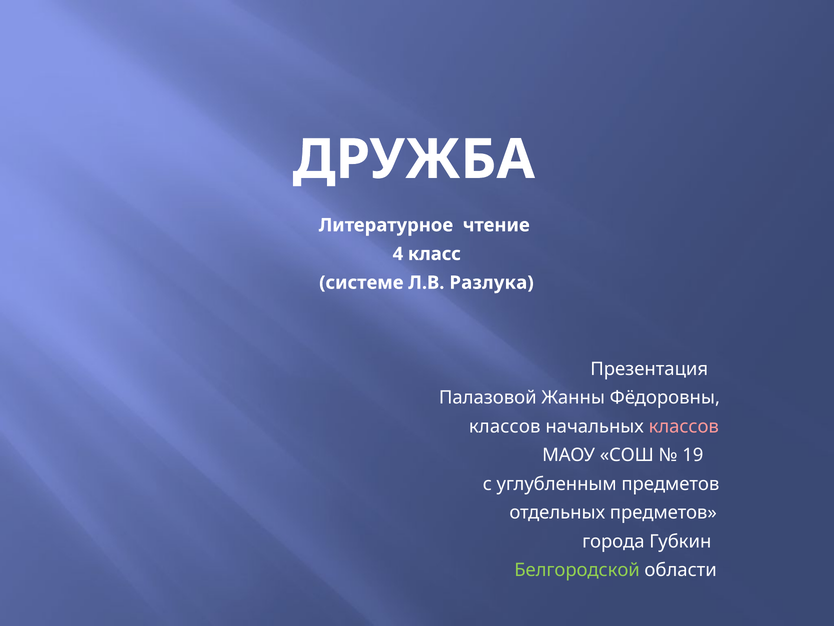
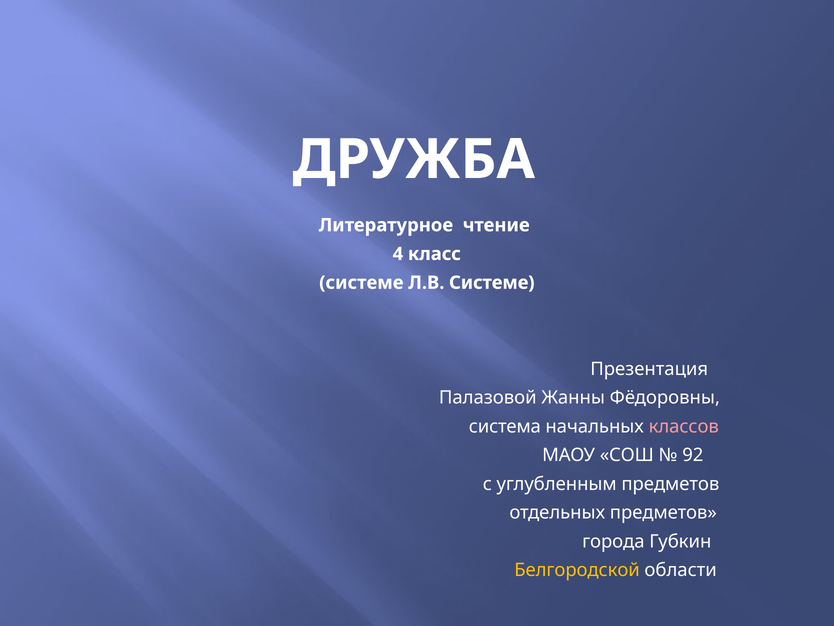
Л.В Разлука: Разлука -> Системе
классов at (505, 426): классов -> система
19: 19 -> 92
Белгородской colour: light green -> yellow
